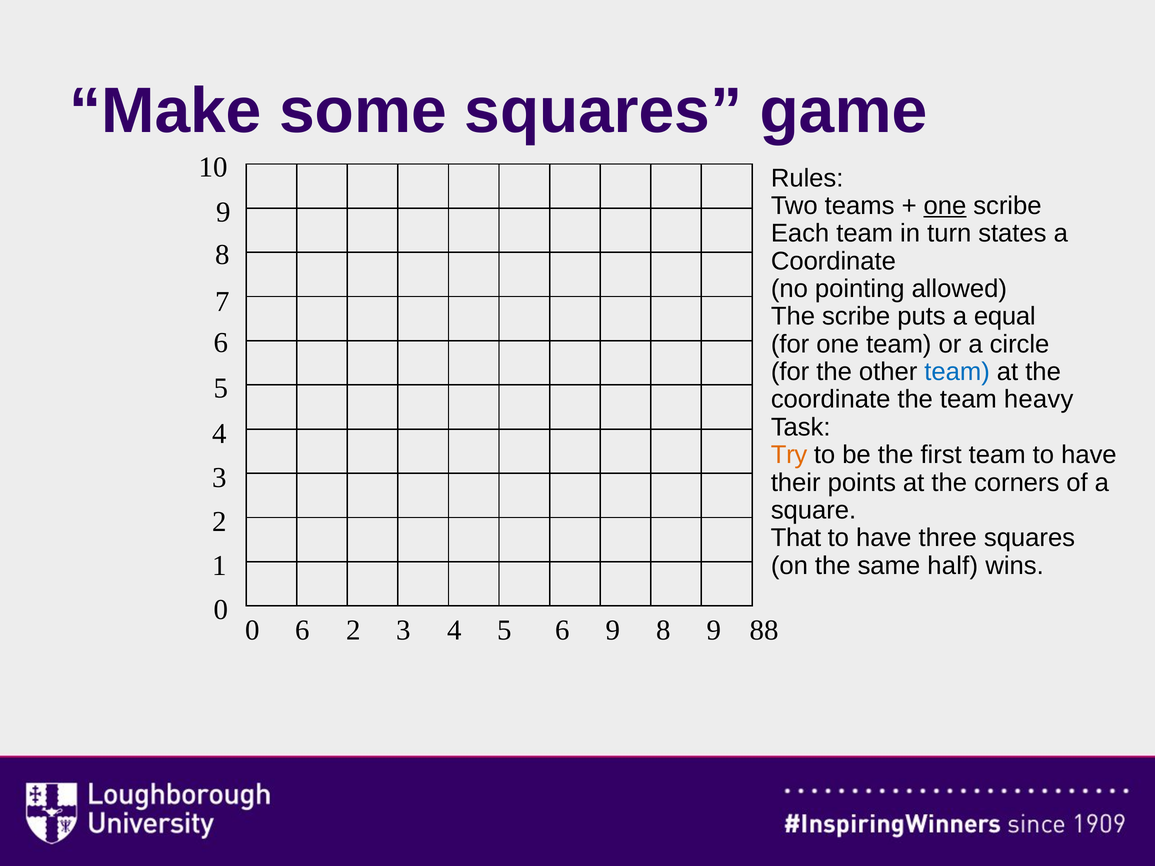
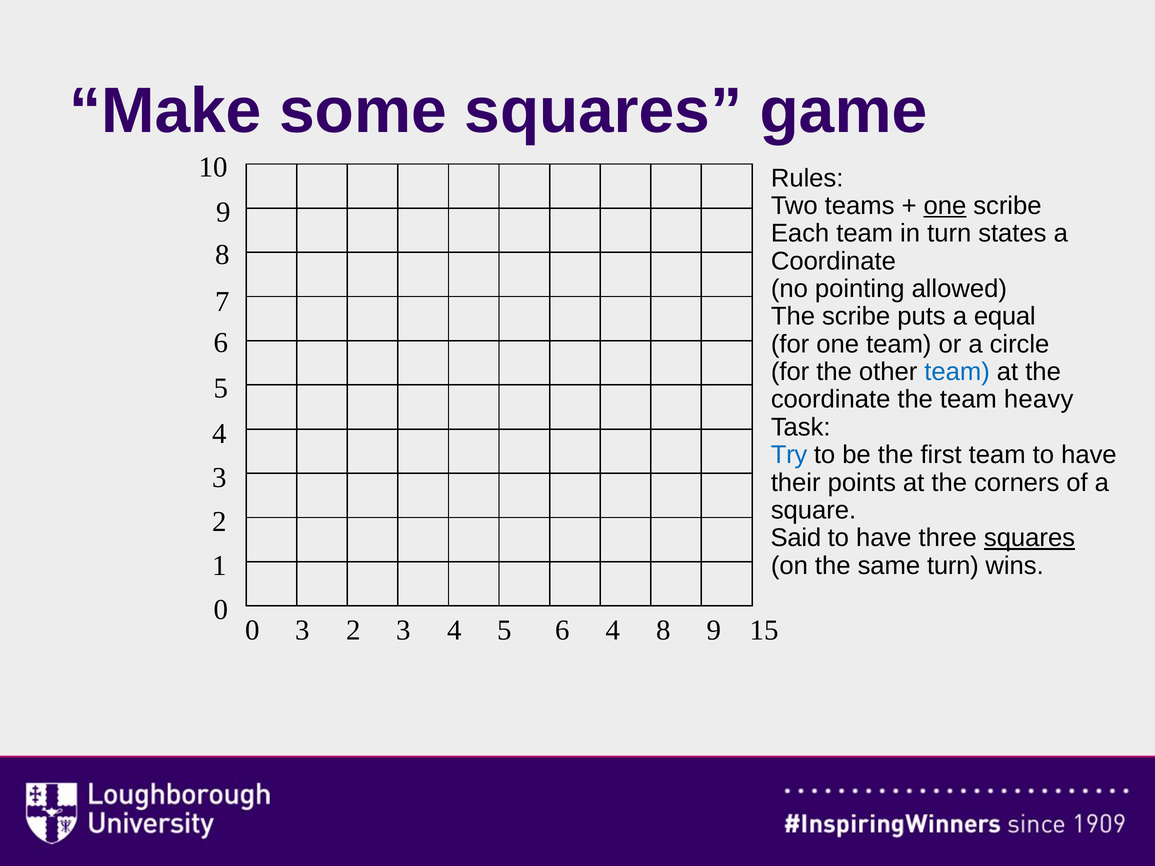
Try colour: orange -> blue
That: That -> Said
squares at (1030, 538) underline: none -> present
same half: half -> turn
0 6: 6 -> 3
6 9: 9 -> 4
88: 88 -> 15
